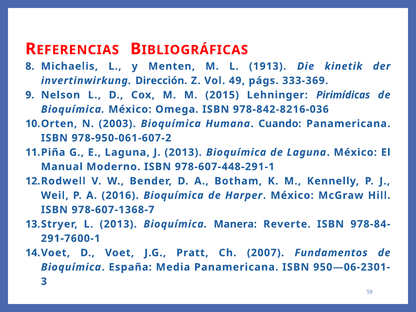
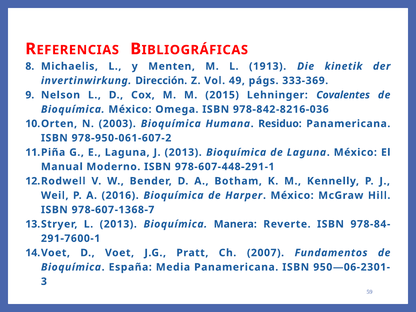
Pirimídicas: Pirimídicas -> Covalentes
Cuando: Cuando -> Residuo
